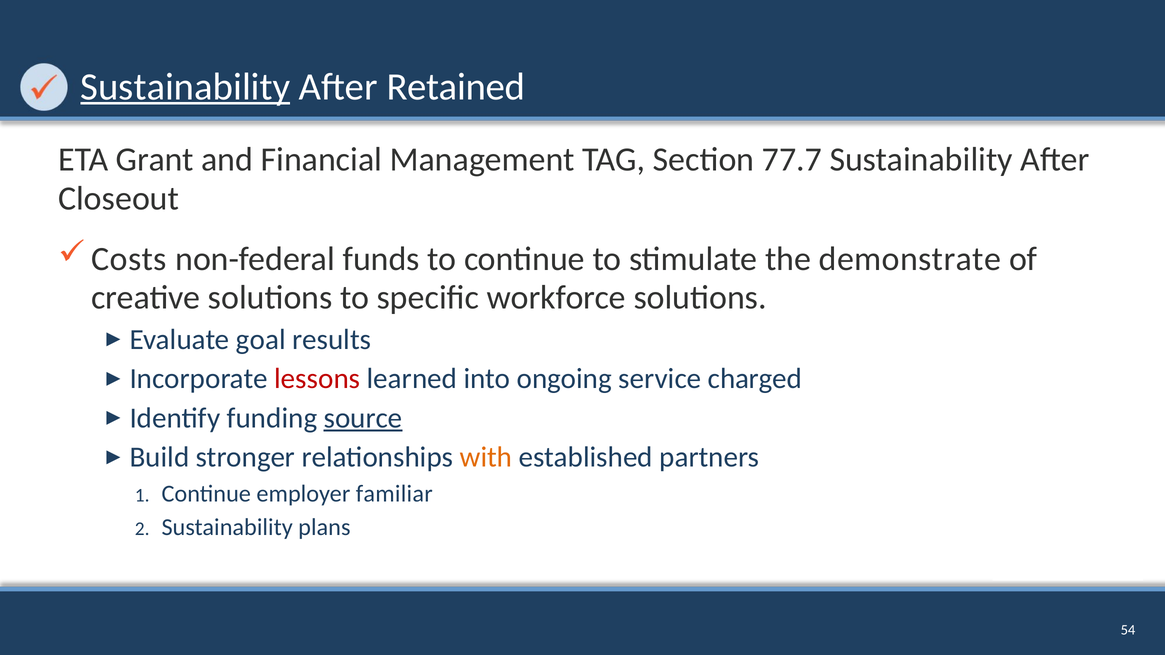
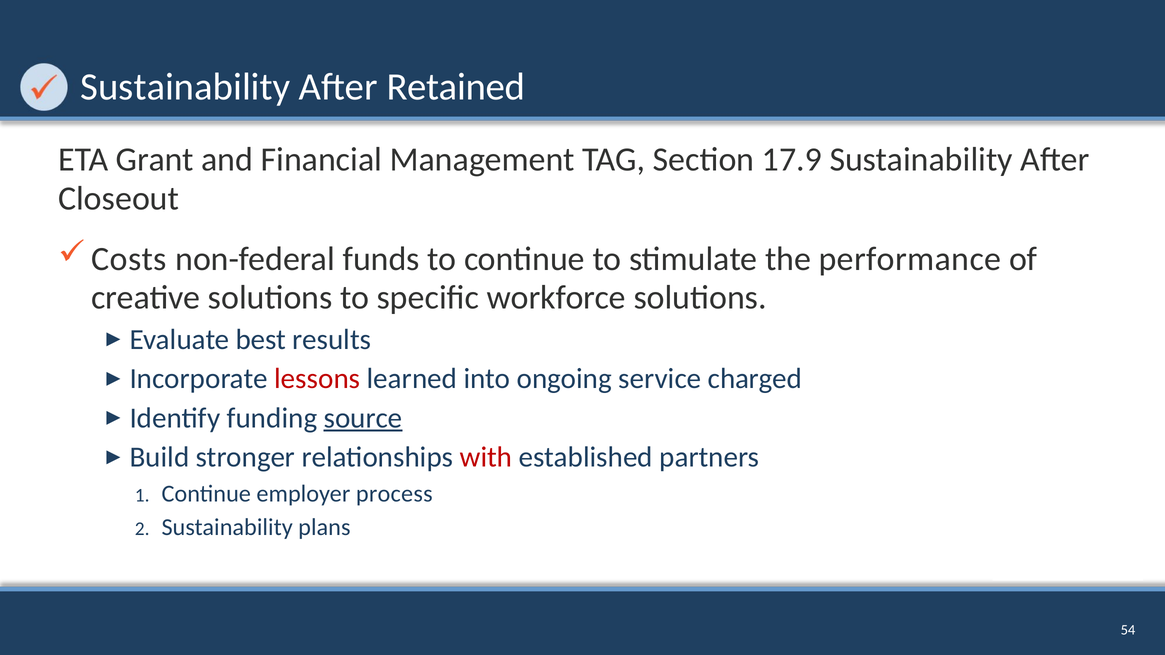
Sustainability at (185, 87) underline: present -> none
77.7: 77.7 -> 17.9
demonstrate: demonstrate -> performance
goal: goal -> best
with colour: orange -> red
familiar: familiar -> process
